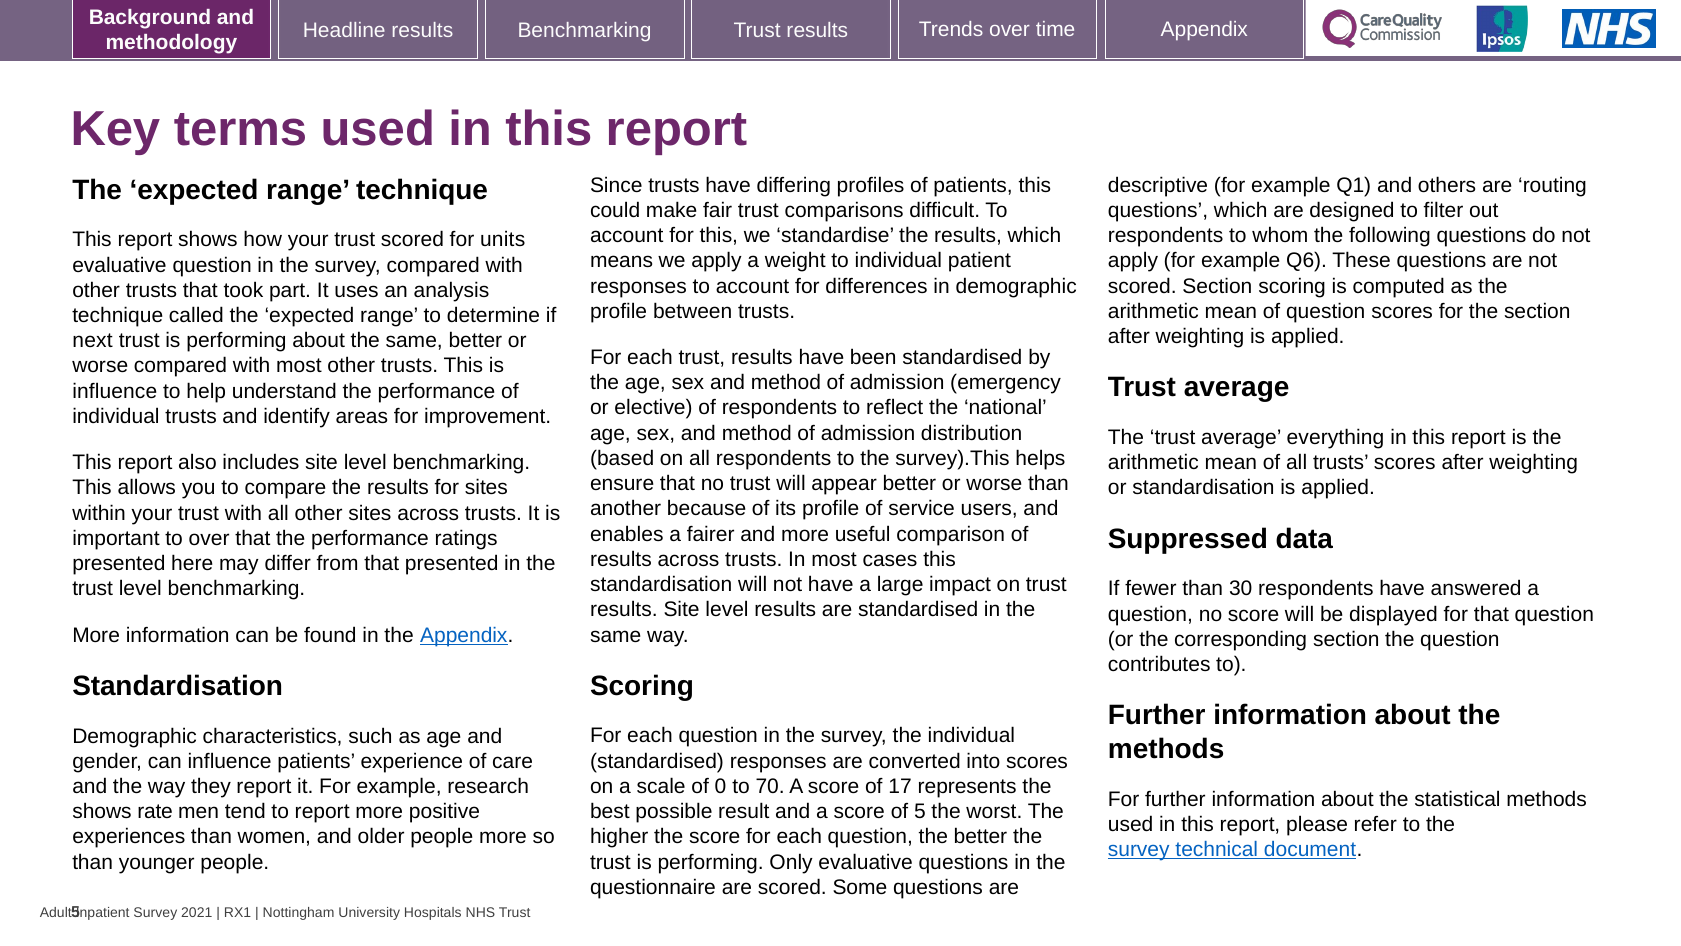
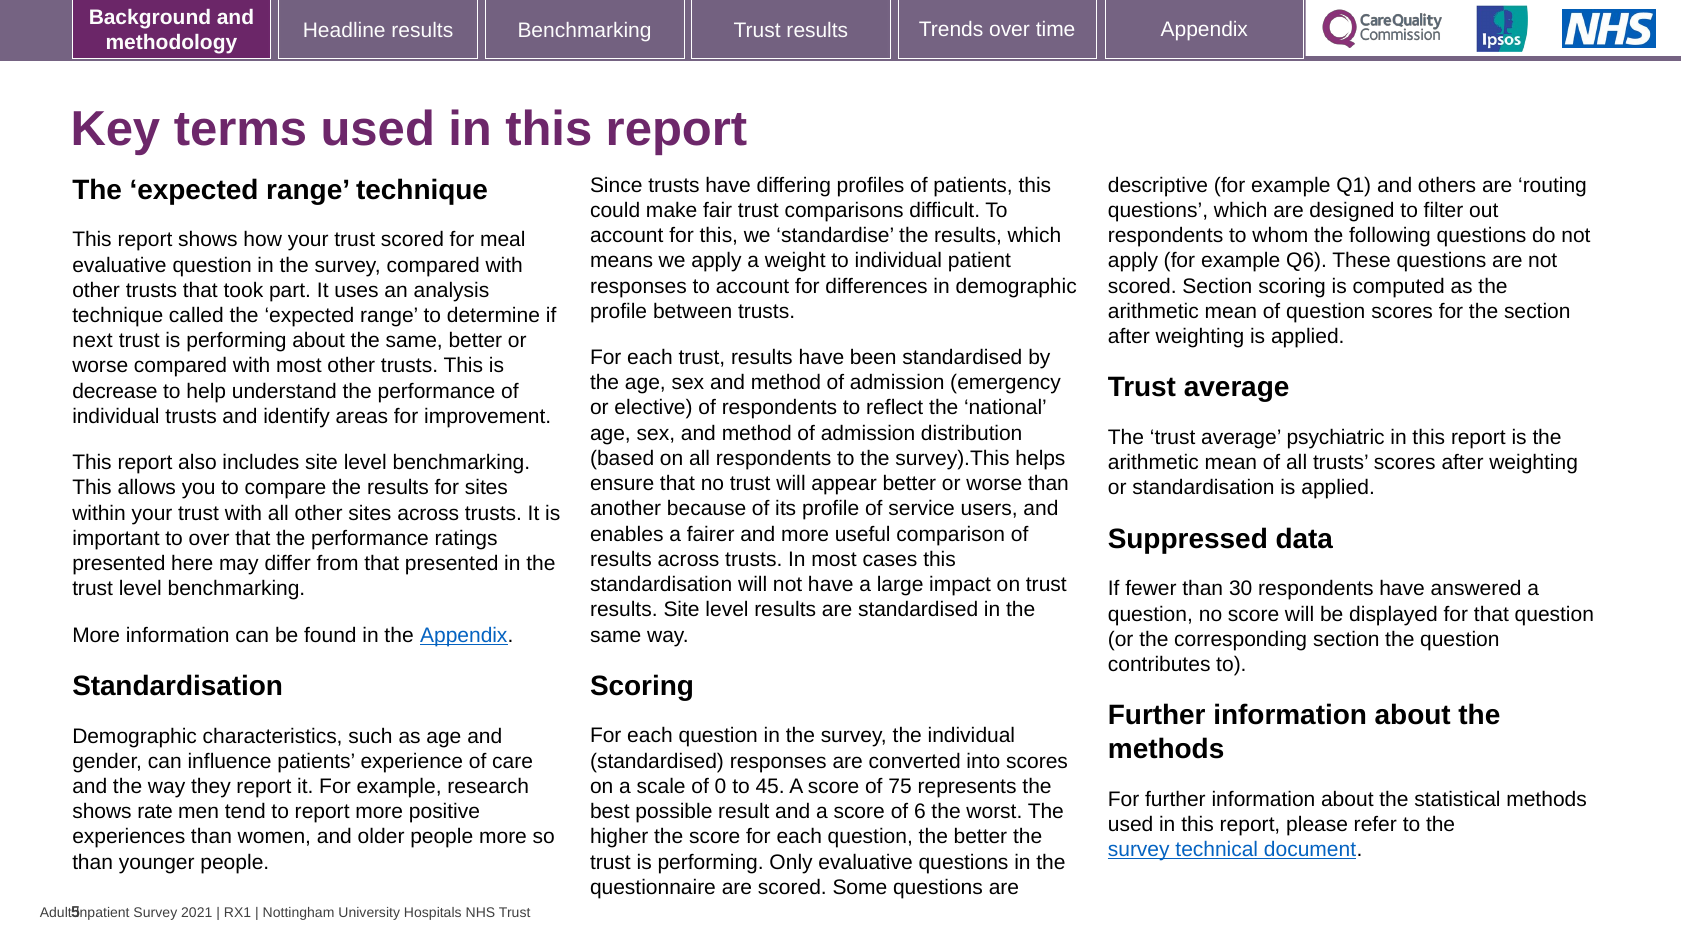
units: units -> meal
influence at (115, 391): influence -> decrease
everything: everything -> psychiatric
70: 70 -> 45
17: 17 -> 75
of 5: 5 -> 6
